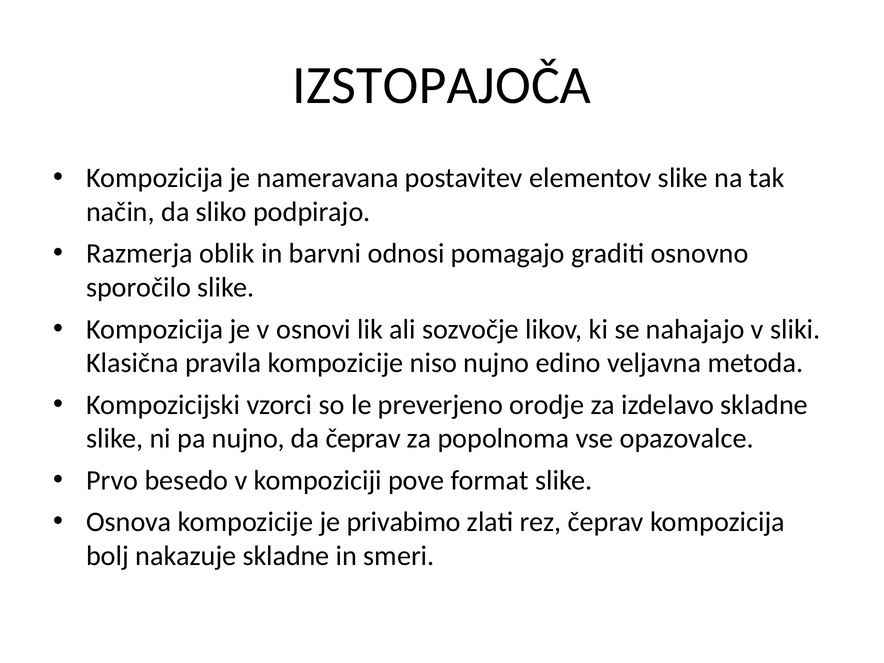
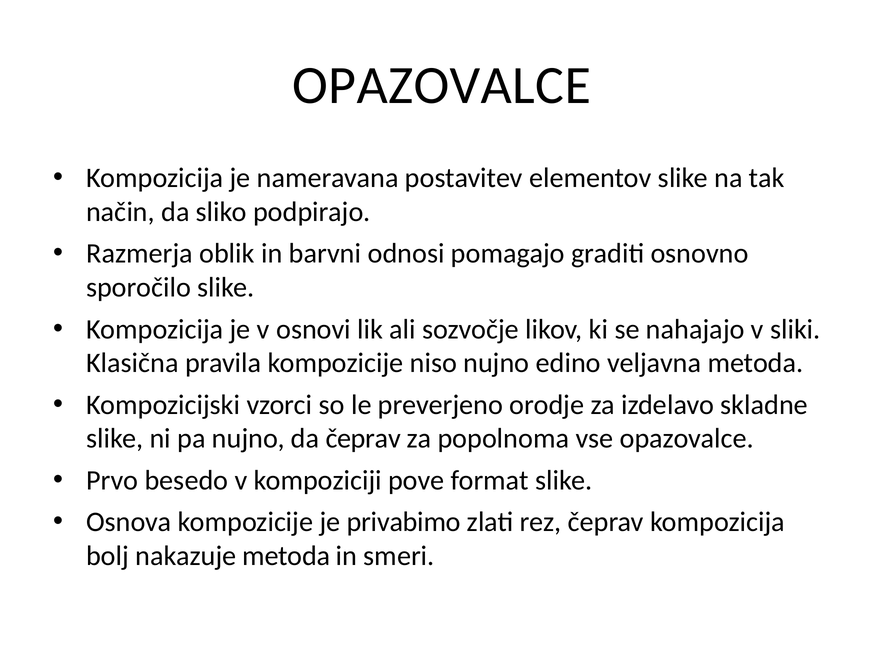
IZSTOPAJOČA at (442, 86): IZSTOPAJOČA -> OPAZOVALCE
nakazuje skladne: skladne -> metoda
